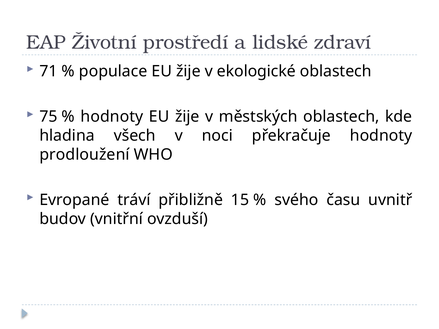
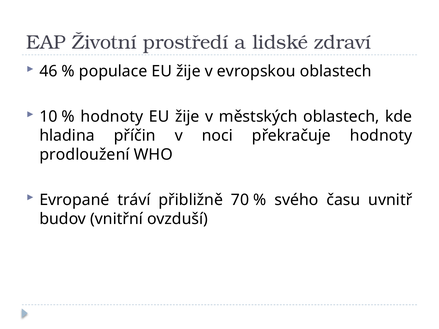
71: 71 -> 46
ekologické: ekologické -> evropskou
75: 75 -> 10
všech: všech -> příčin
15: 15 -> 70
